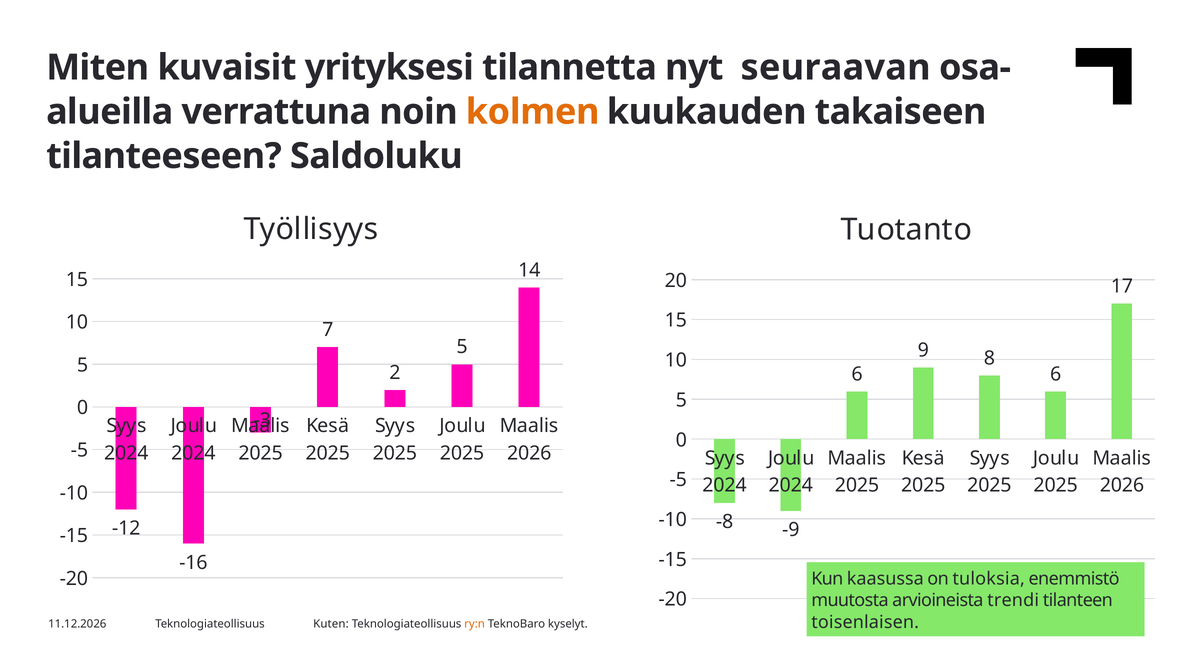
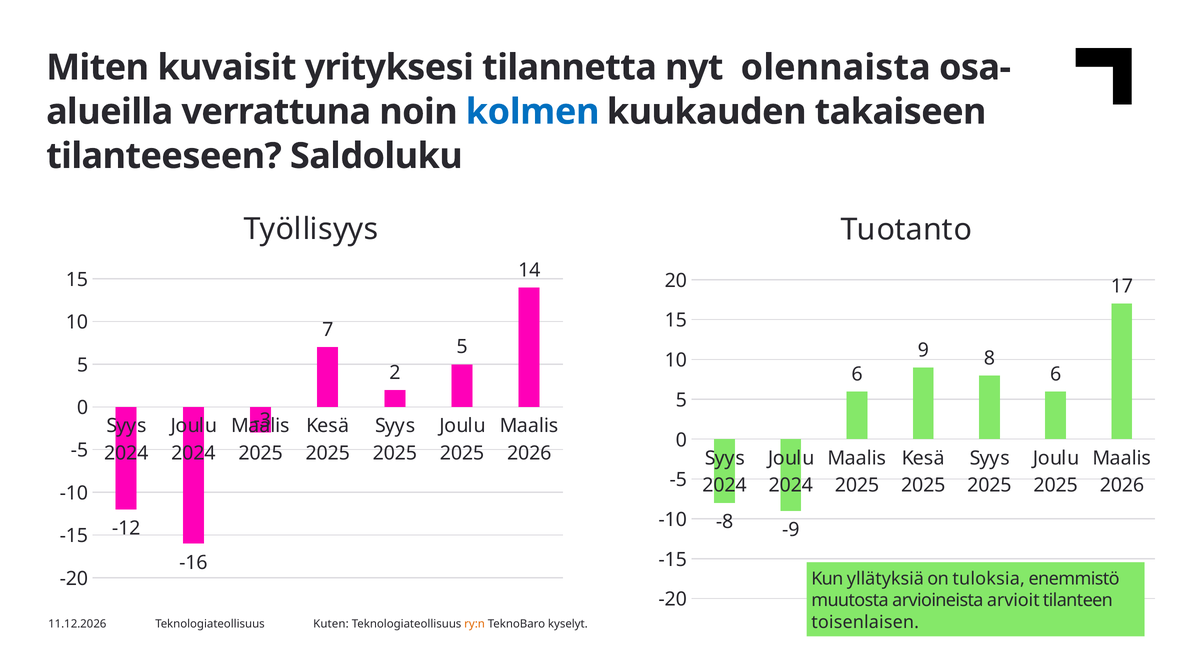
seuraavan: seuraavan -> olennaista
kolmen colour: orange -> blue
kaasussa: kaasussa -> yllätyksiä
trendi: trendi -> arvioit
